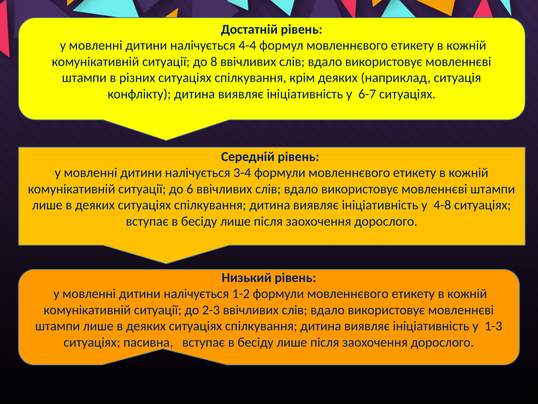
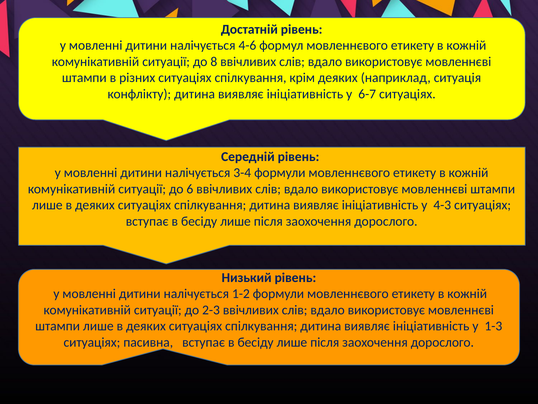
4-4: 4-4 -> 4-6
4-8: 4-8 -> 4-3
